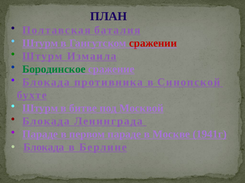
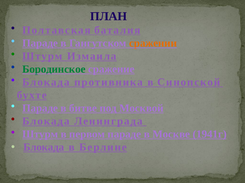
Штурм at (40, 43): Штурм -> Параде
сражении colour: red -> orange
Штурм at (40, 109): Штурм -> Параде
Параде at (40, 135): Параде -> Штурм
